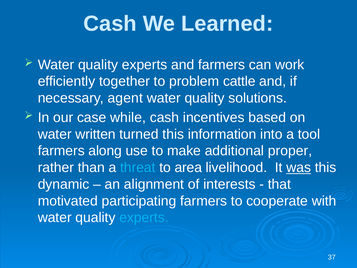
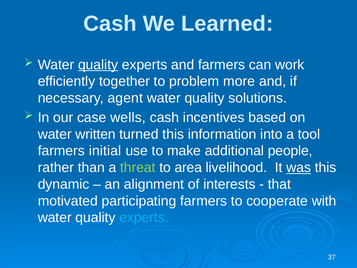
quality at (98, 65) underline: none -> present
cattle: cattle -> more
while: while -> wells
along: along -> initial
proper: proper -> people
threat colour: light blue -> light green
